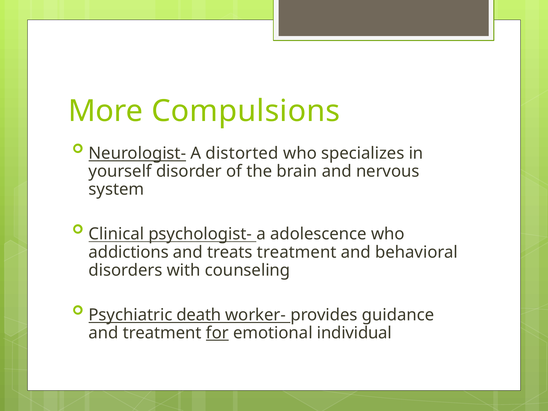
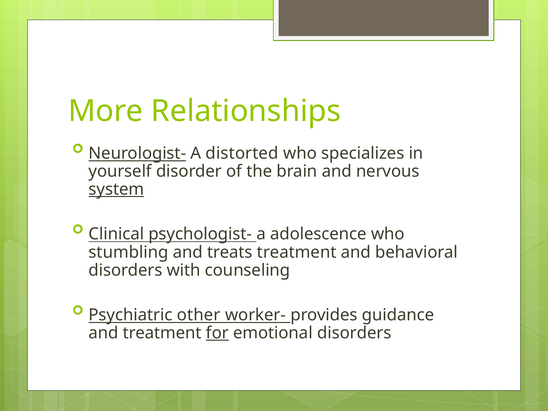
Compulsions: Compulsions -> Relationships
system underline: none -> present
addictions: addictions -> stumbling
death: death -> other
emotional individual: individual -> disorders
